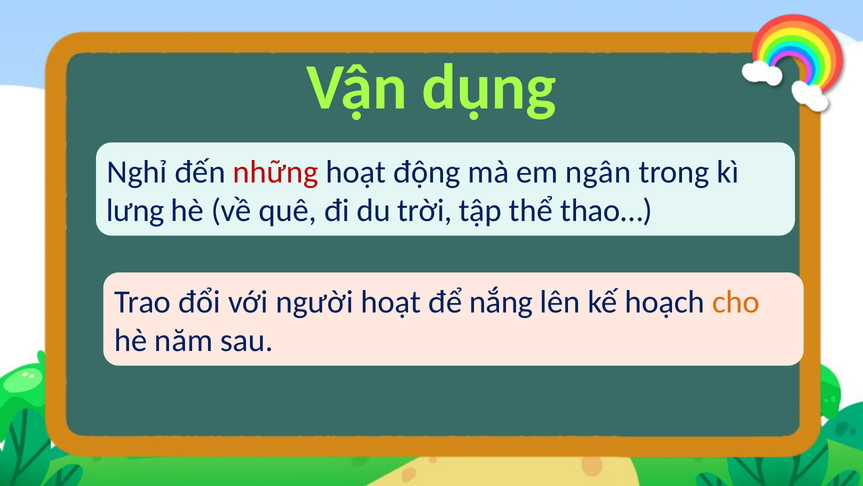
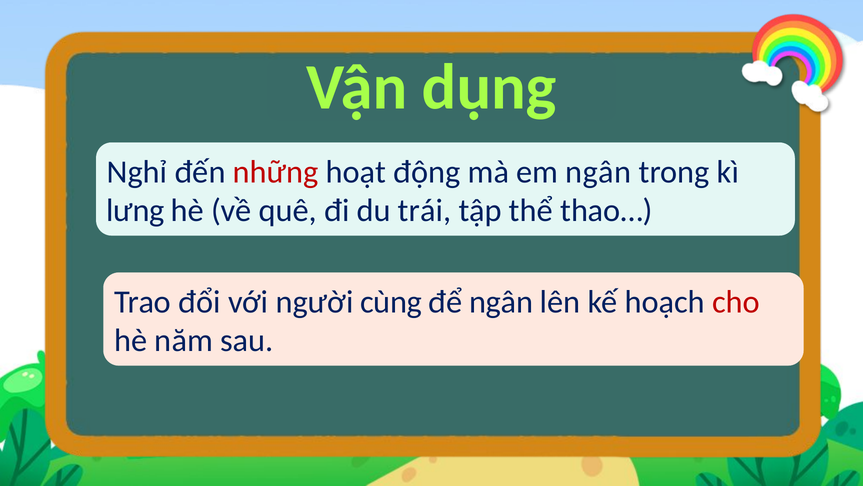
trời: trời -> trái
người hoạt: hoạt -> cùng
để nắng: nắng -> ngân
cho colour: orange -> red
